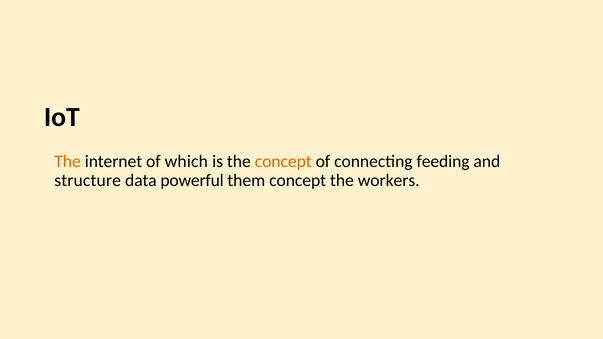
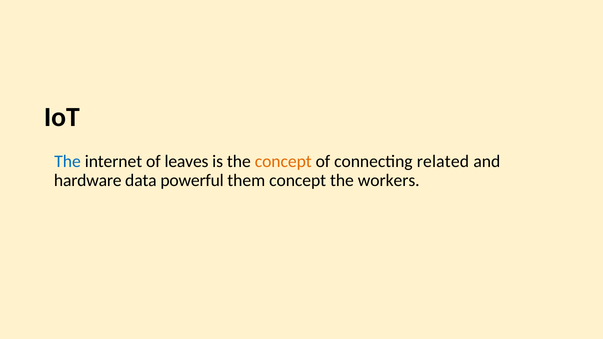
The at (68, 162) colour: orange -> blue
which: which -> leaves
feeding: feeding -> related
structure: structure -> hardware
